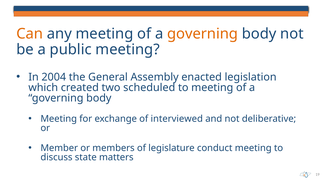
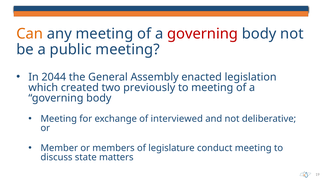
governing at (203, 34) colour: orange -> red
2004: 2004 -> 2044
scheduled: scheduled -> previously
